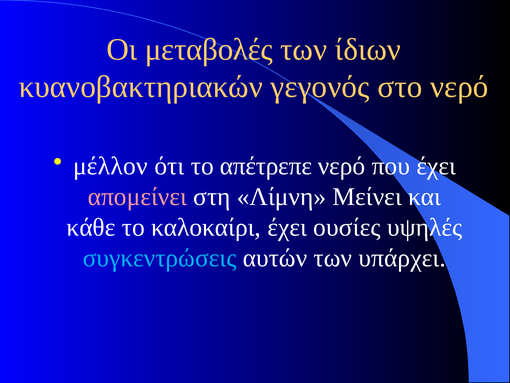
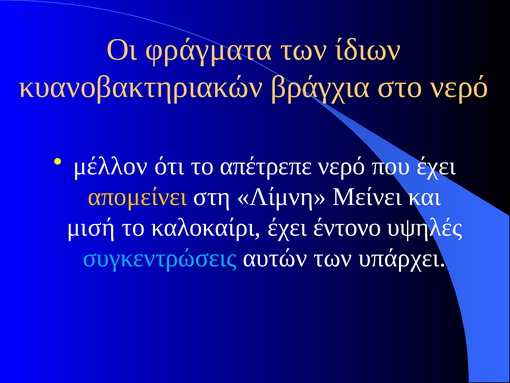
μεταβολές: μεταβολές -> φράγματα
γεγονός: γεγονός -> βράγχια
απομείνει colour: pink -> yellow
κάθε: κάθε -> μισή
ουσίες: ουσίες -> έντονο
